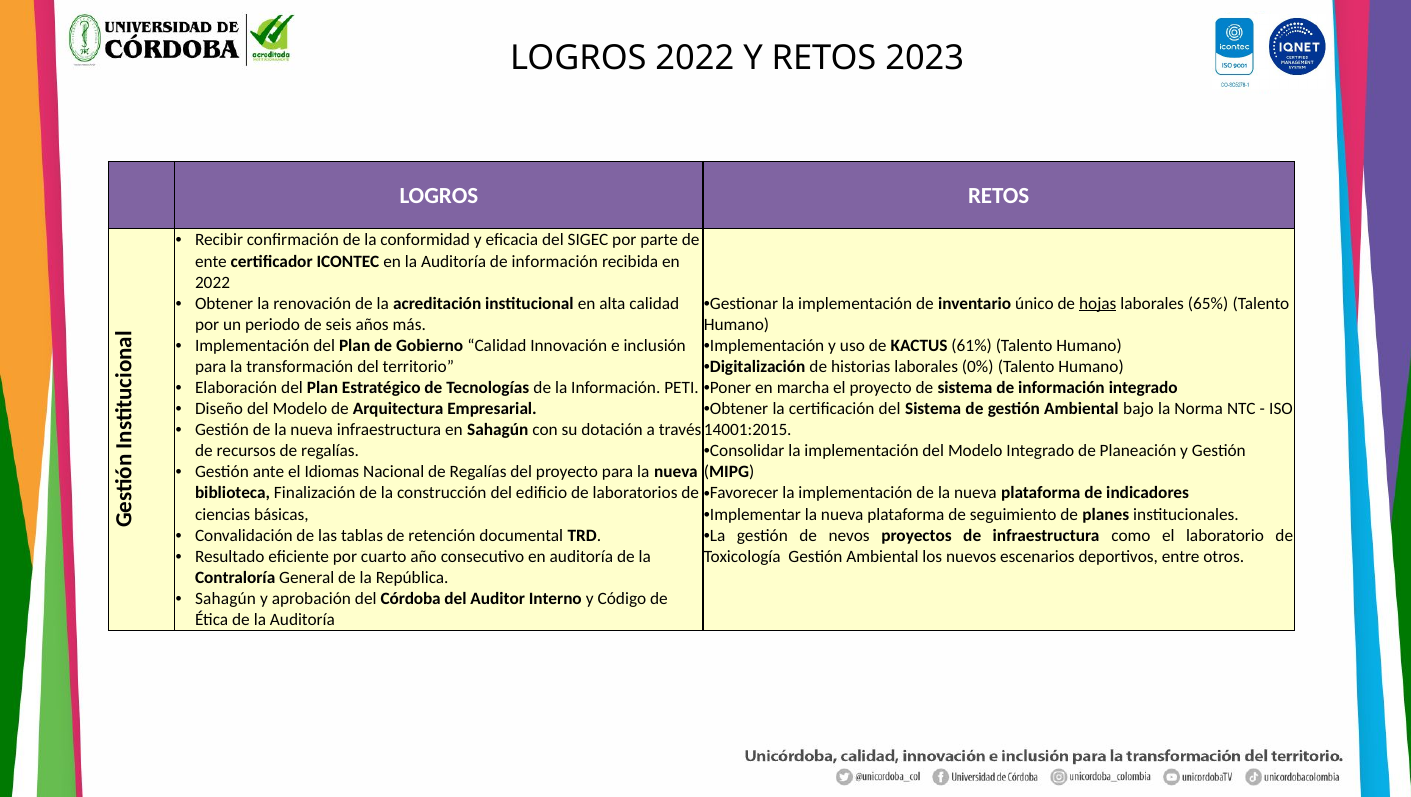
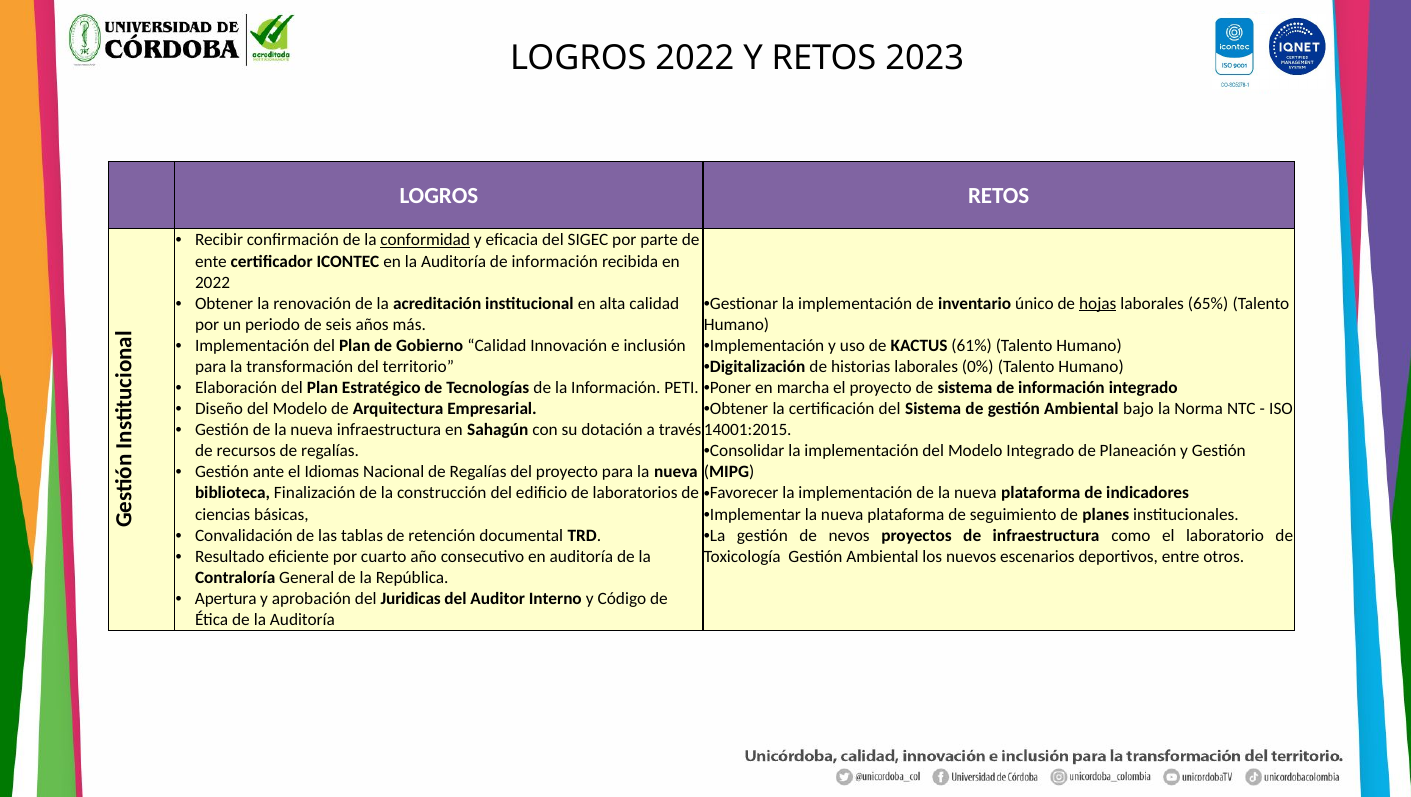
conformidad underline: none -> present
Sahagún at (226, 599): Sahagún -> Apertura
Córdoba: Córdoba -> Juridicas
